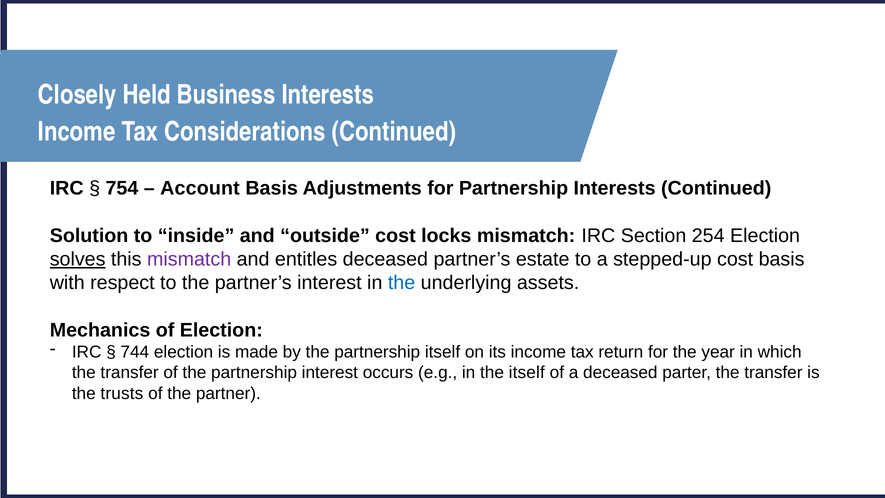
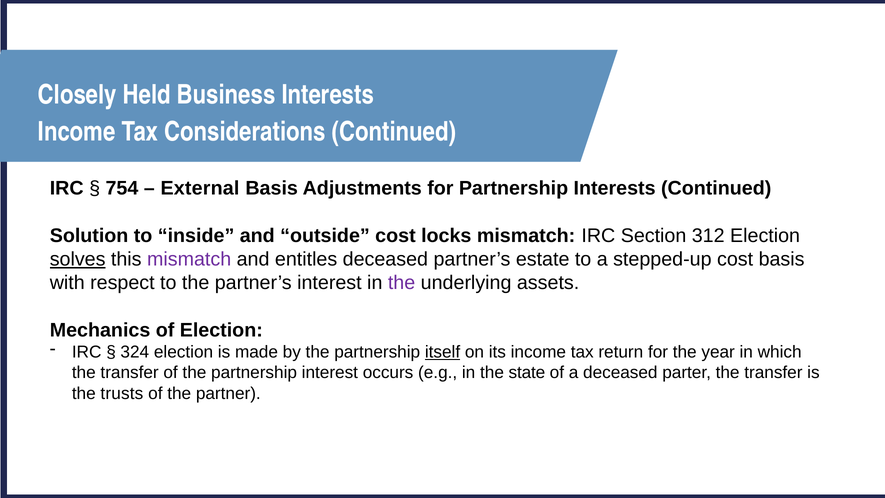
Account: Account -> External
254: 254 -> 312
the at (402, 283) colour: blue -> purple
744: 744 -> 324
itself at (443, 352) underline: none -> present
the itself: itself -> state
